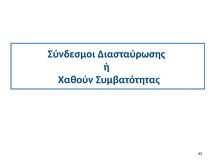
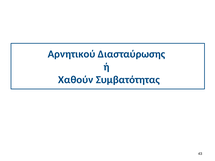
Σύνδεσμοι: Σύνδεσμοι -> Αρνητικού
